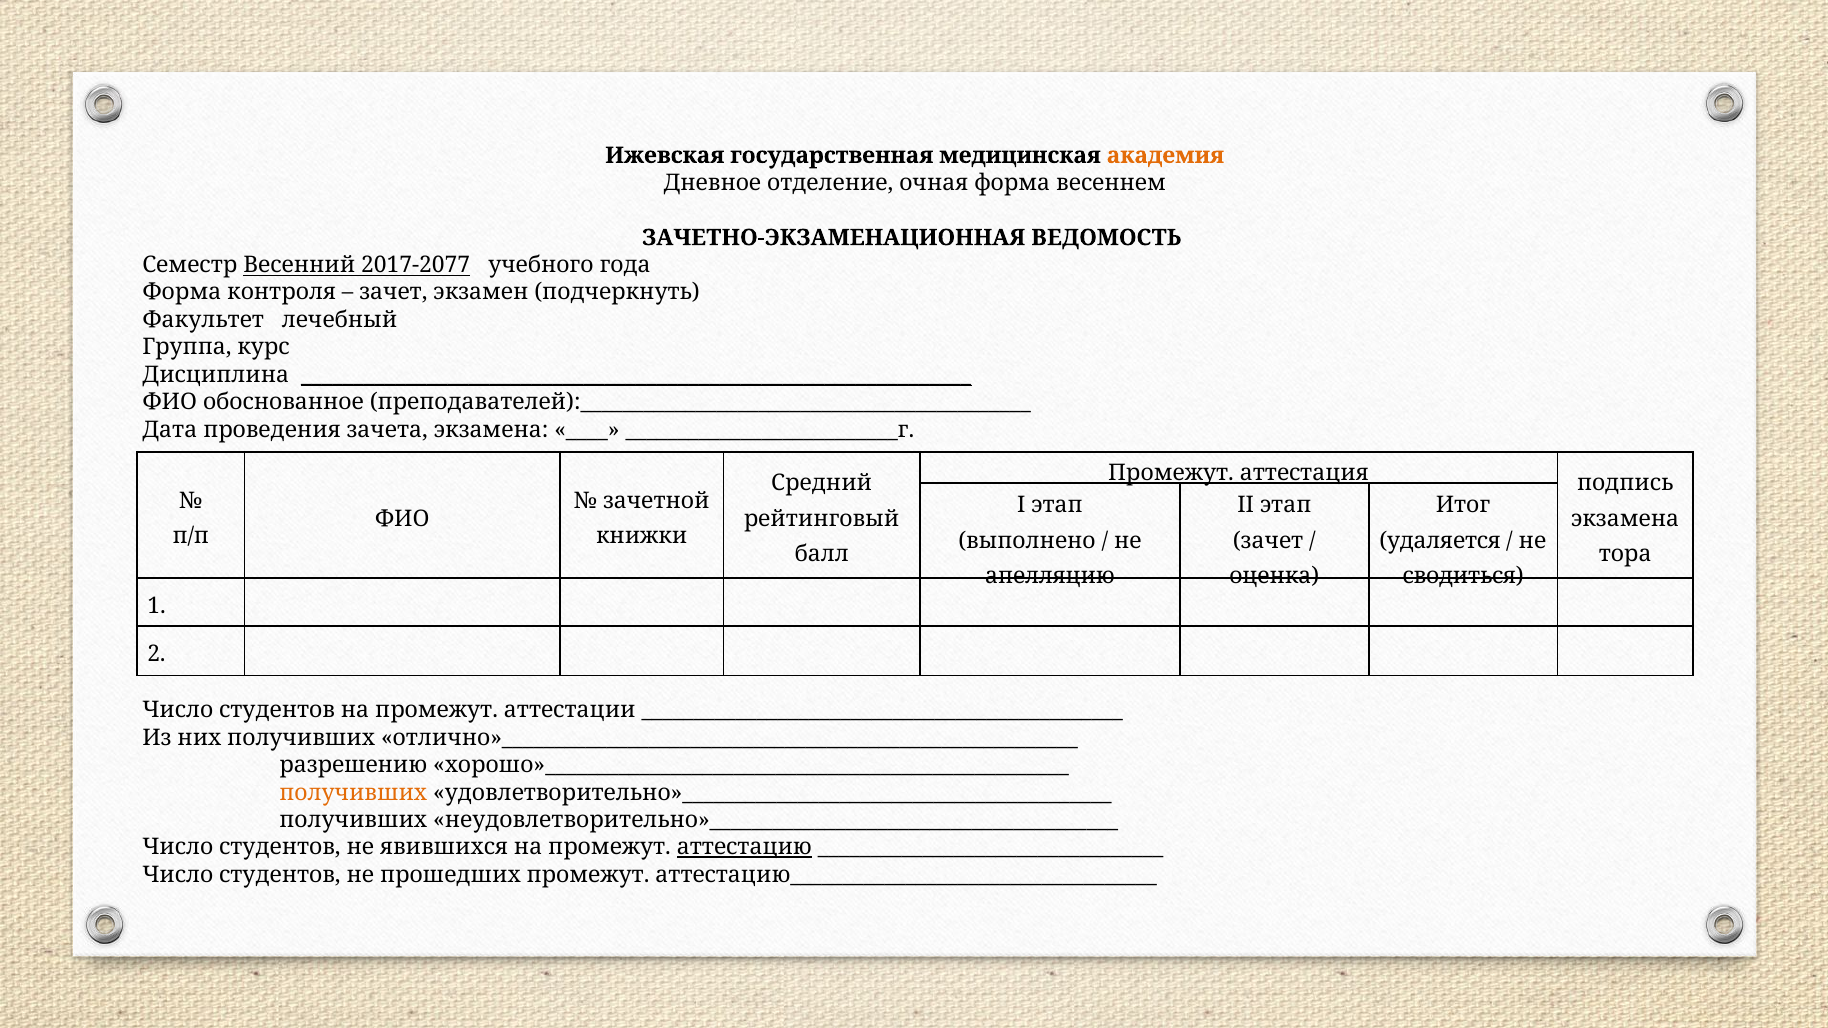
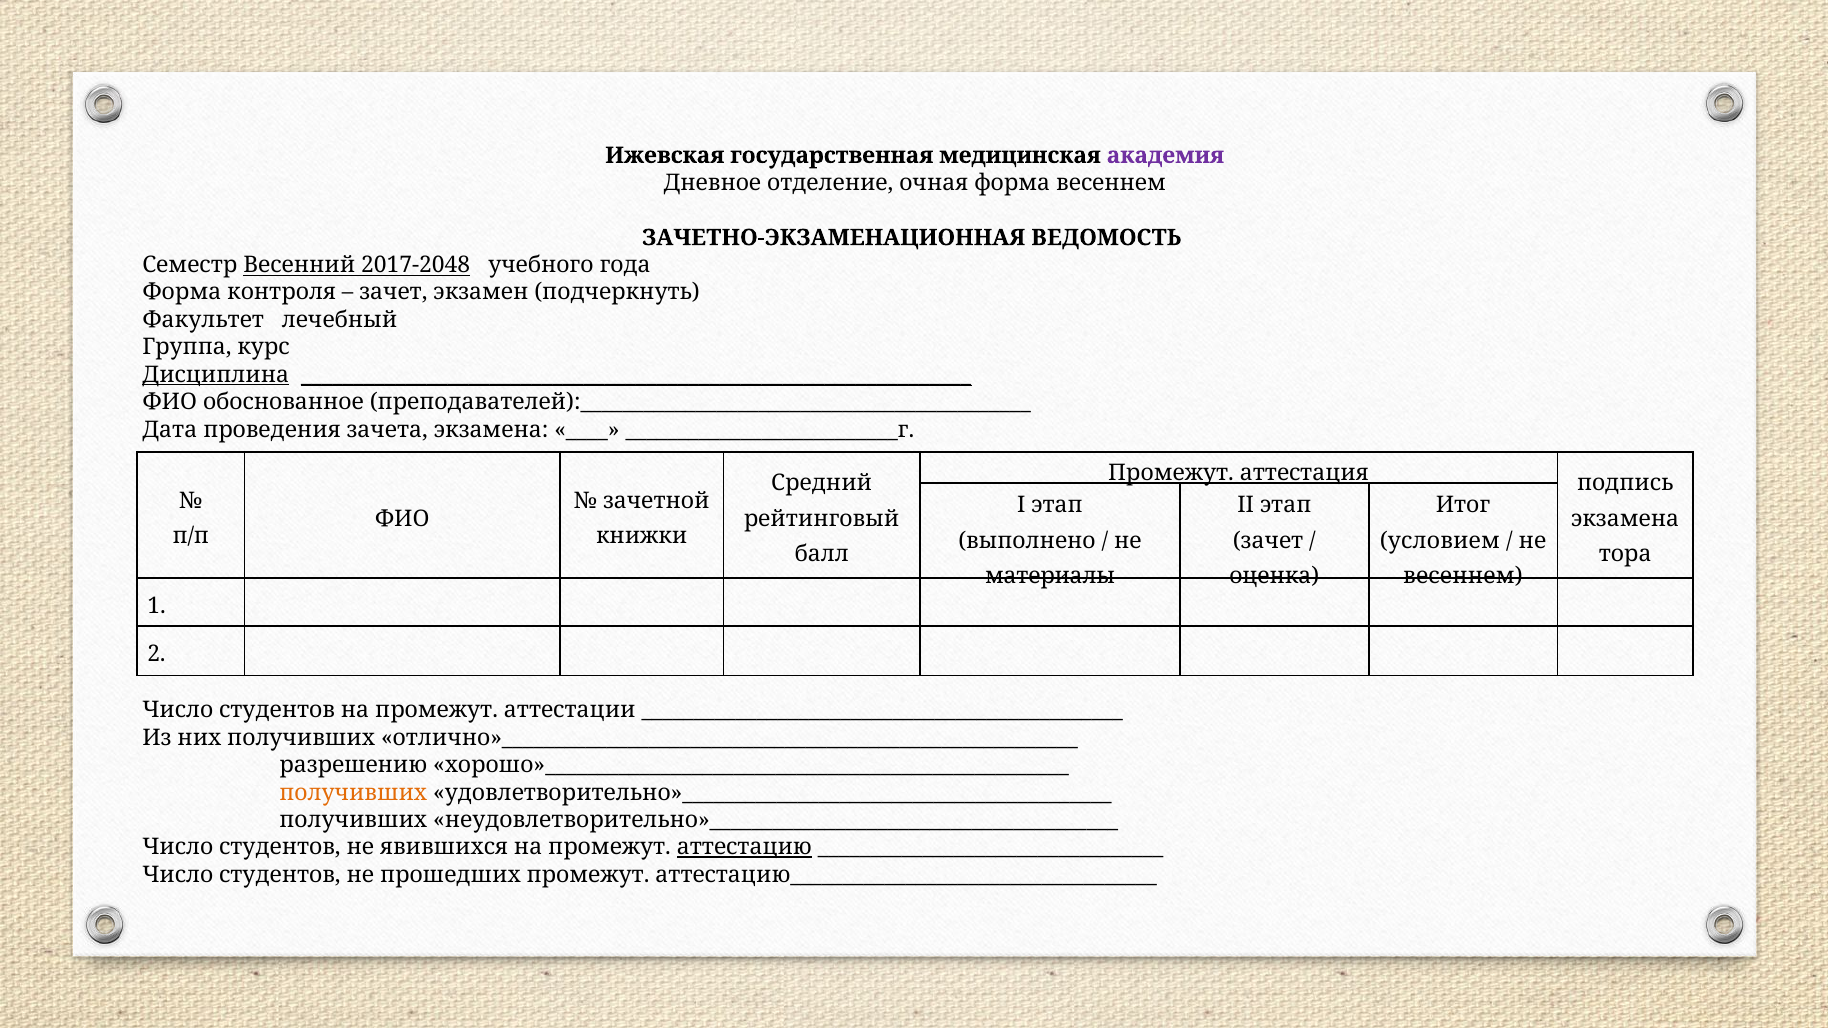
академия colour: orange -> purple
2017-2077: 2017-2077 -> 2017-2048
Дисциплина underline: none -> present
удаляется: удаляется -> условием
апелляцию: апелляцию -> материалы
сводиться at (1463, 576): сводиться -> весеннем
